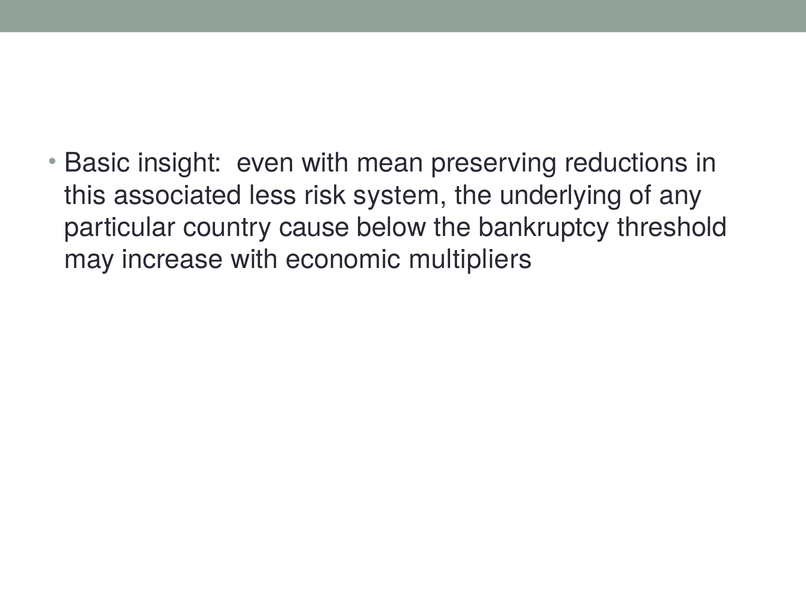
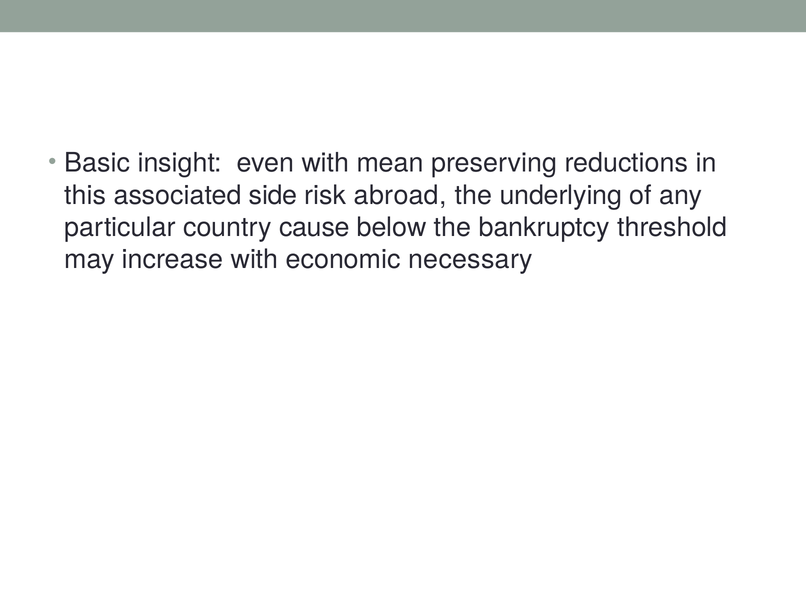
less: less -> side
system: system -> abroad
multipliers: multipliers -> necessary
